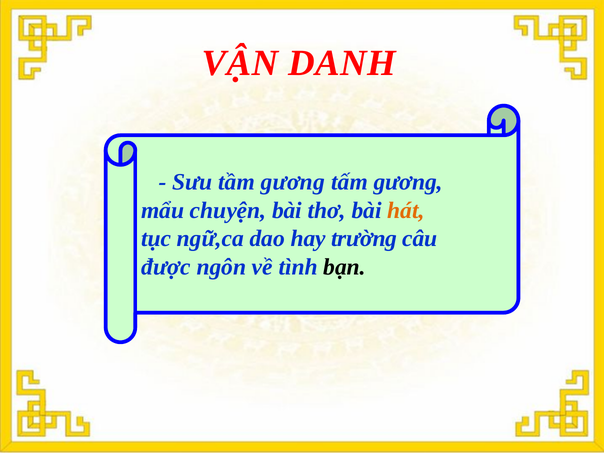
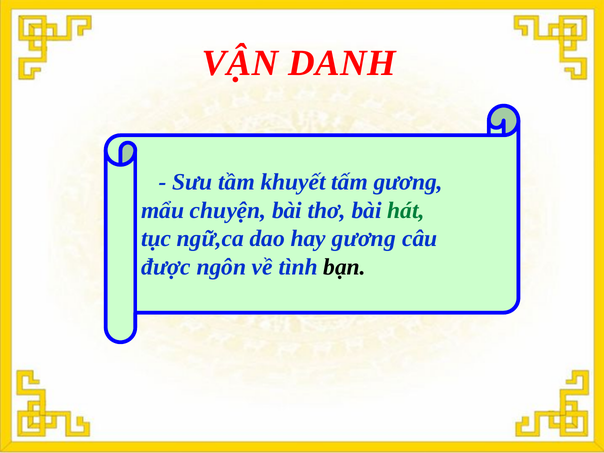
tầm gương: gương -> khuyết
hát colour: orange -> green
hay trường: trường -> gương
